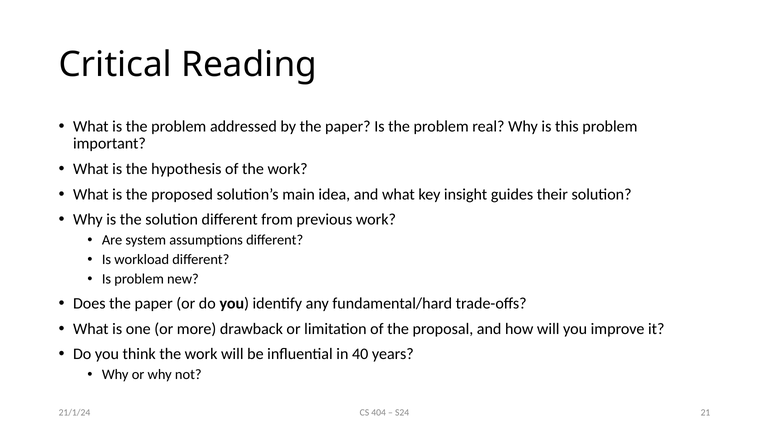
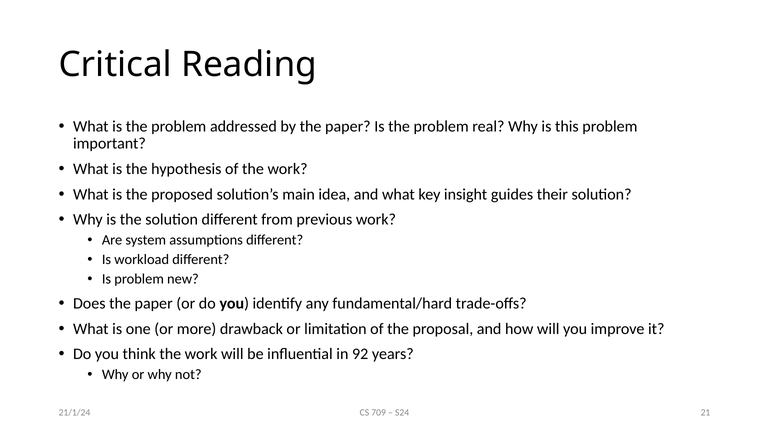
40: 40 -> 92
404: 404 -> 709
